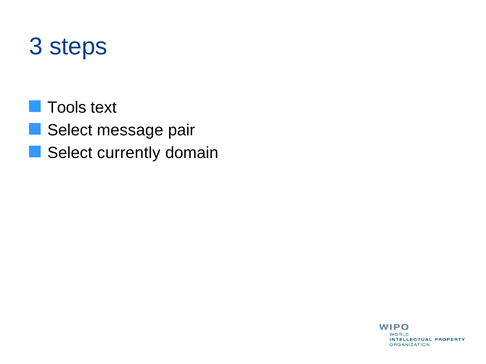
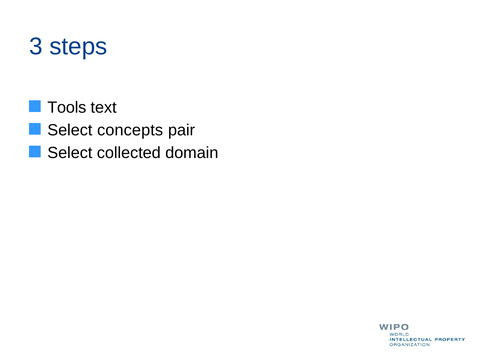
message: message -> concepts
currently: currently -> collected
